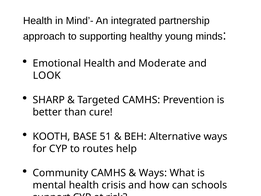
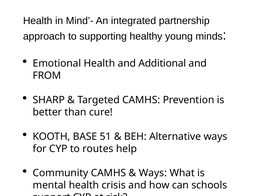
Moderate: Moderate -> Additional
LOOK: LOOK -> FROM
